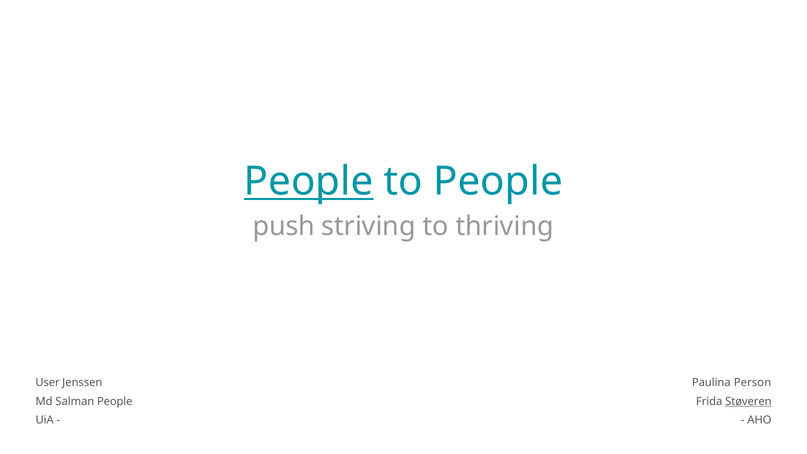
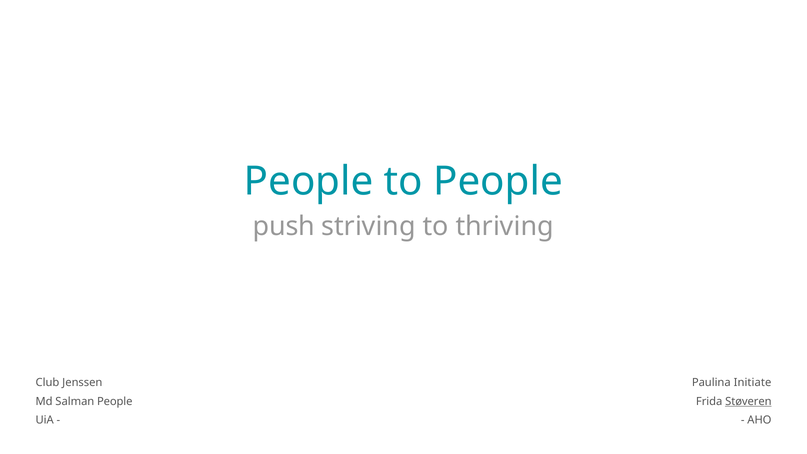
People at (309, 182) underline: present -> none
User: User -> Club
Person: Person -> Initiate
